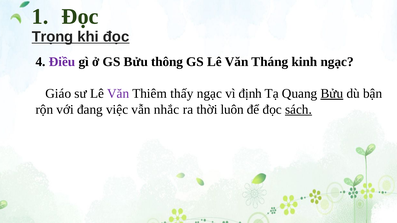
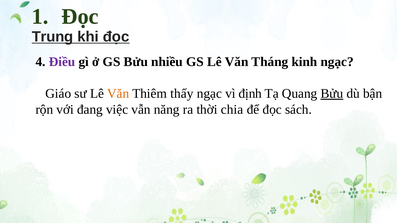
Trọng: Trọng -> Trung
thông: thông -> nhiều
Văn at (118, 94) colour: purple -> orange
nhắc: nhắc -> năng
luôn: luôn -> chia
sách underline: present -> none
